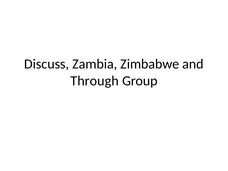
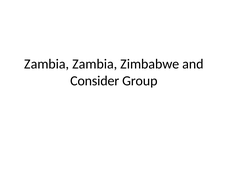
Discuss at (47, 64): Discuss -> Zambia
Through: Through -> Consider
